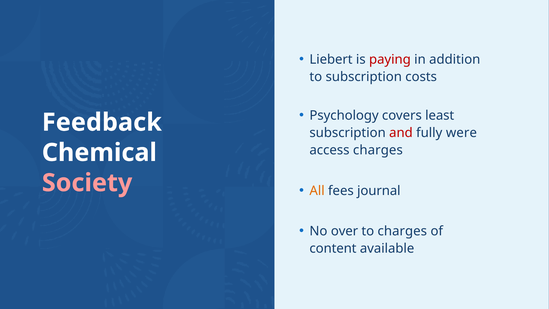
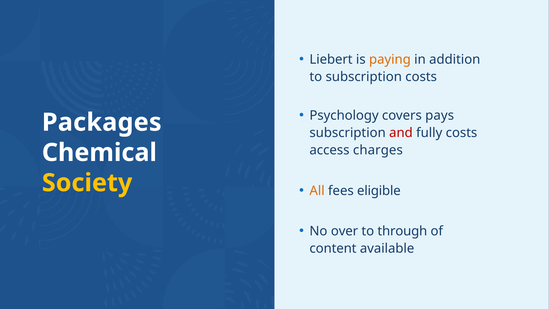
paying colour: red -> orange
least: least -> pays
Feedback: Feedback -> Packages
fully were: were -> costs
Society colour: pink -> yellow
journal: journal -> eligible
to charges: charges -> through
